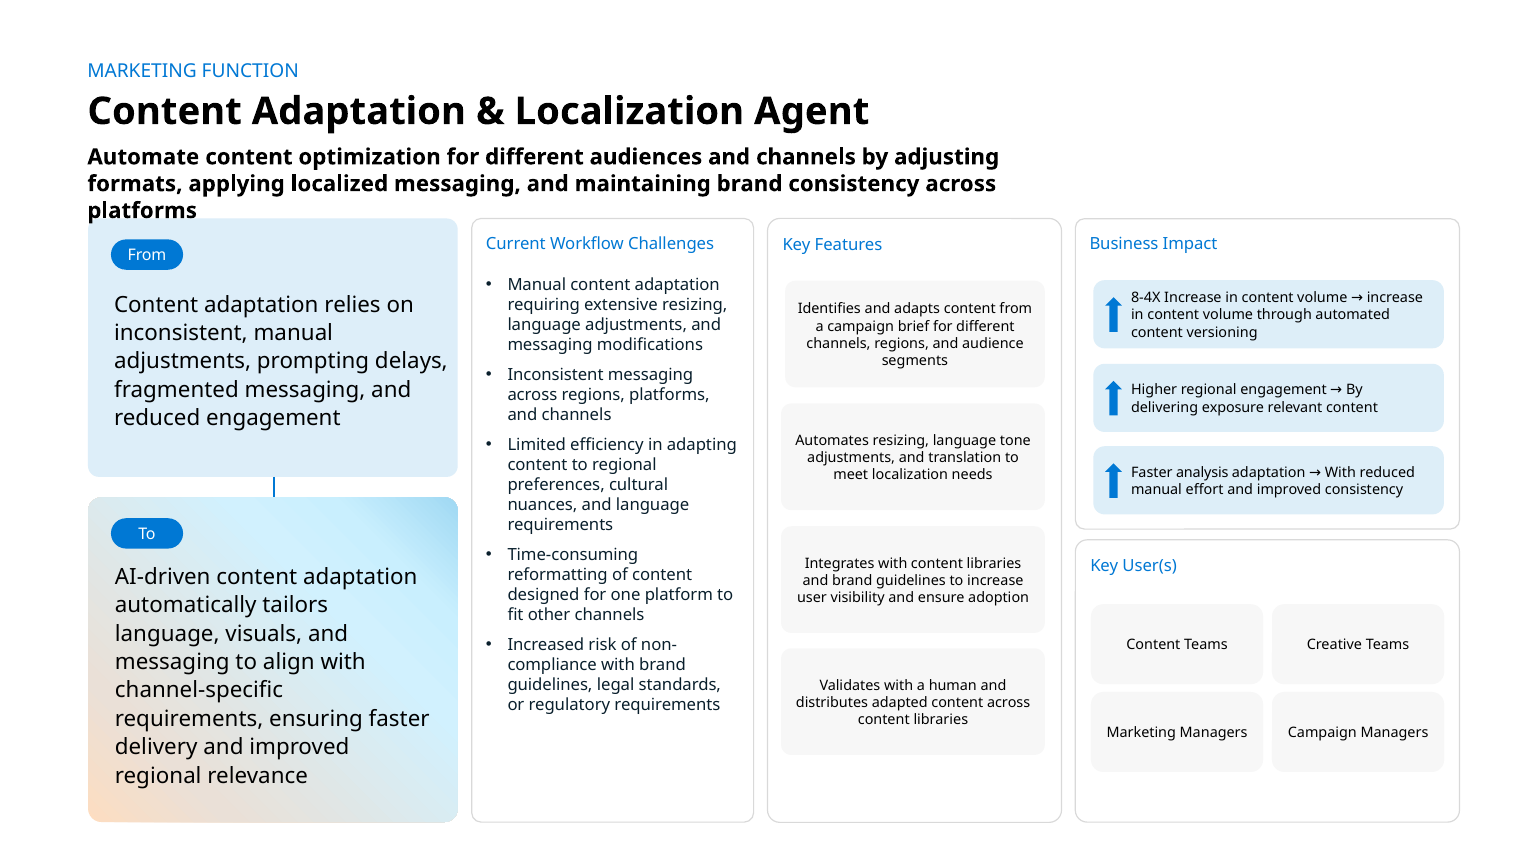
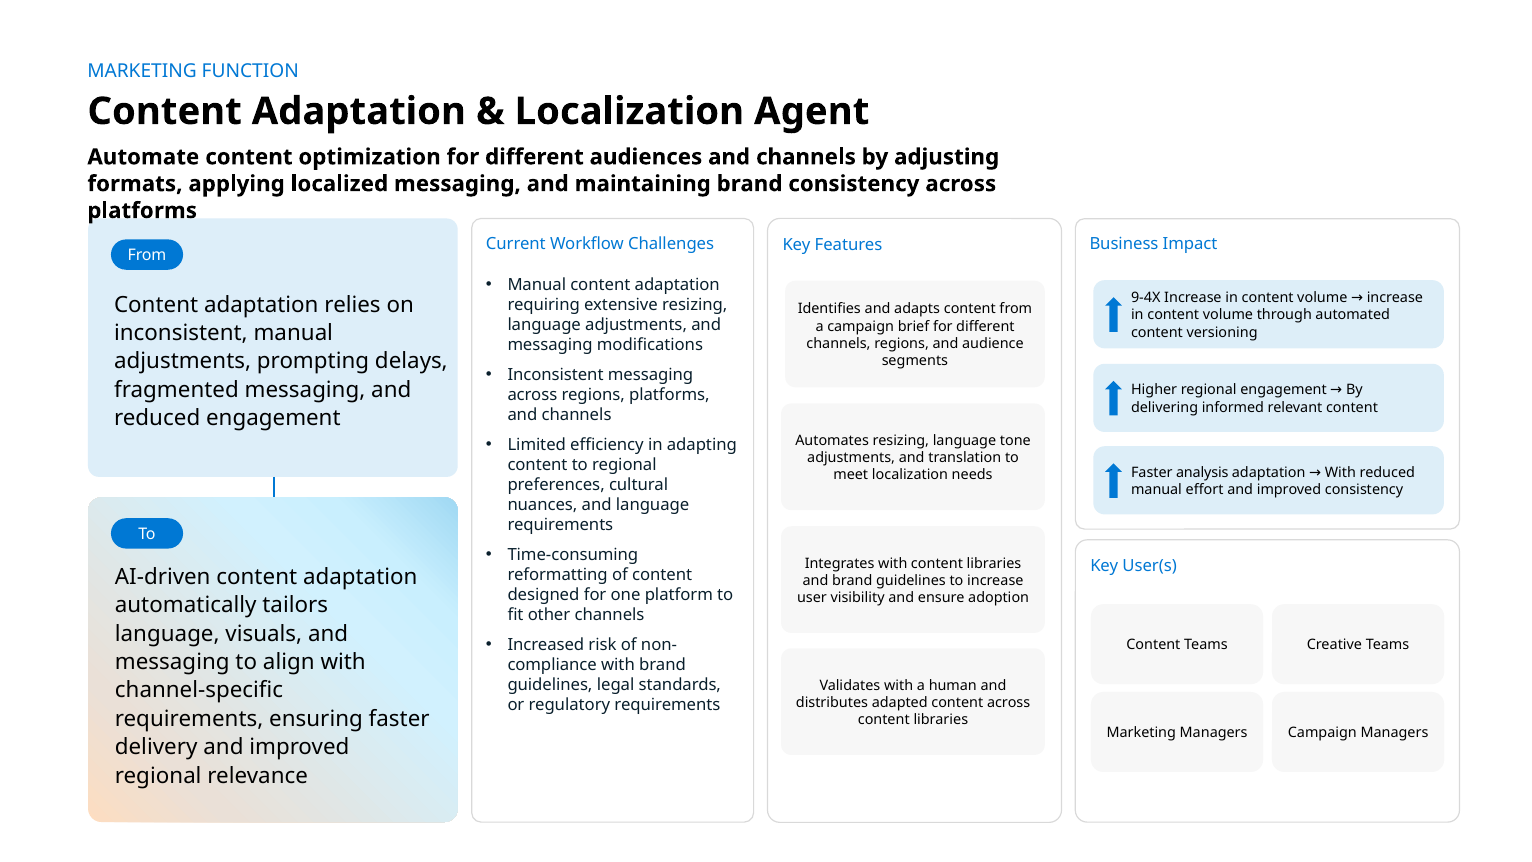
8-4X: 8-4X -> 9-4X
exposure: exposure -> informed
